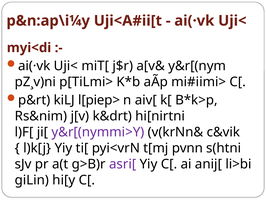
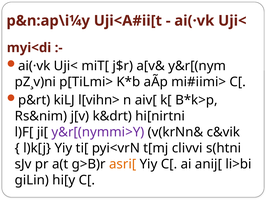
l[piep>: l[piep> -> l[vihn>
pvnn: pvnn -> clivvi
asri[ colour: purple -> orange
